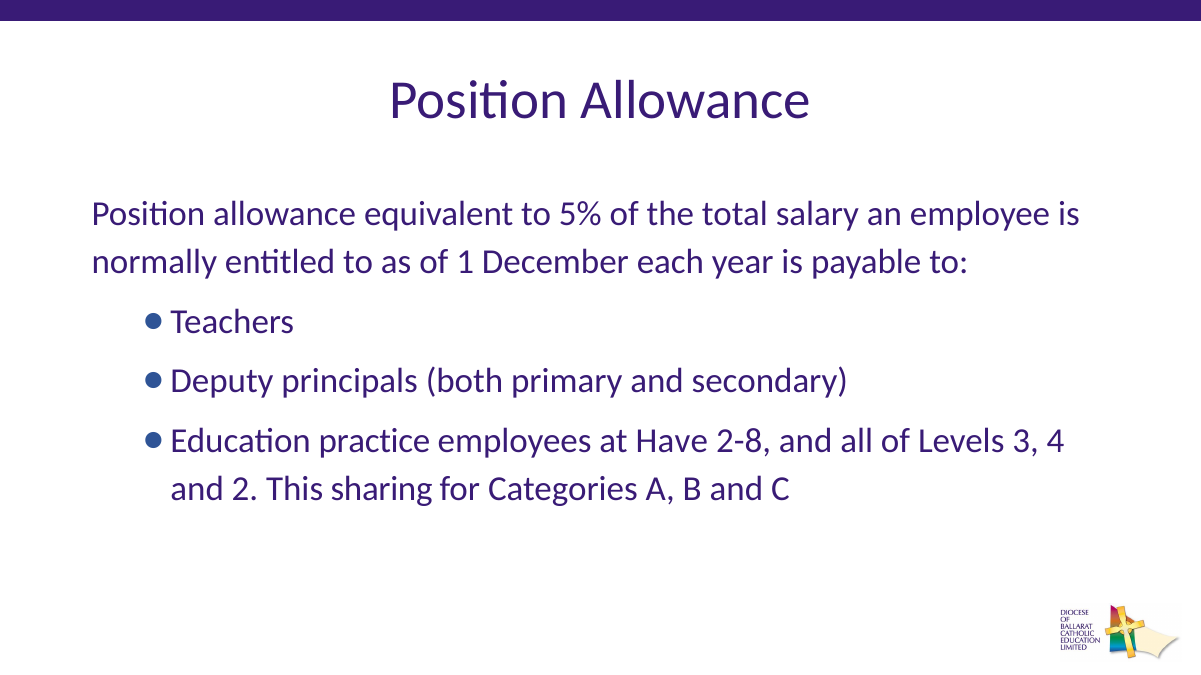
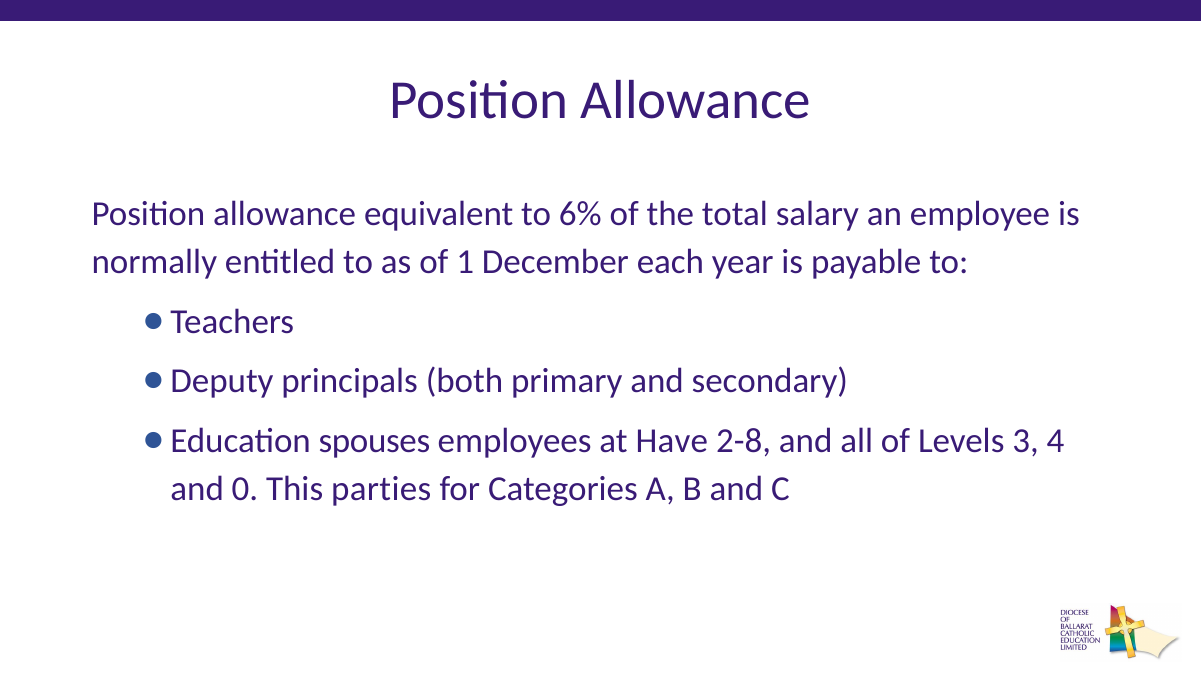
5%: 5% -> 6%
practice: practice -> spouses
2: 2 -> 0
sharing: sharing -> parties
